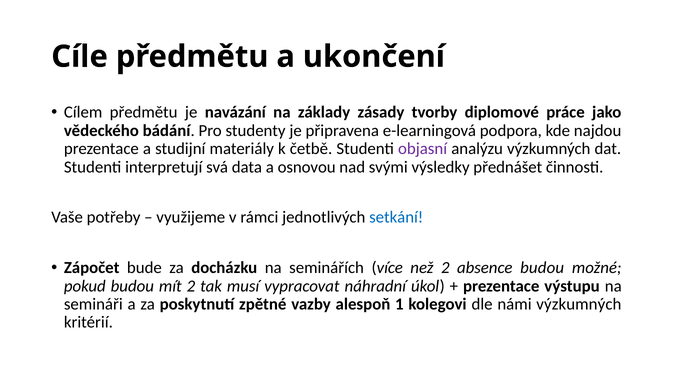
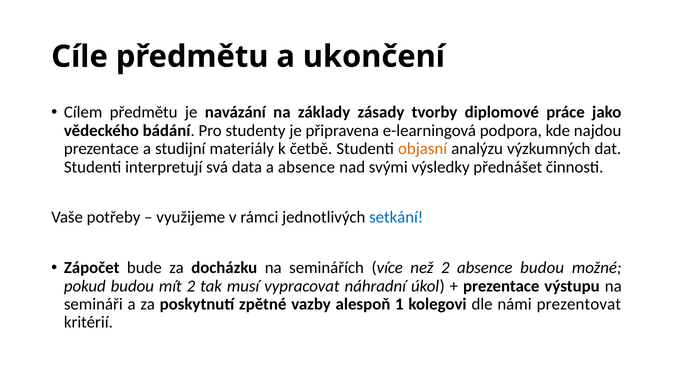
objasní colour: purple -> orange
a osnovou: osnovou -> absence
námi výzkumných: výzkumných -> prezentovat
